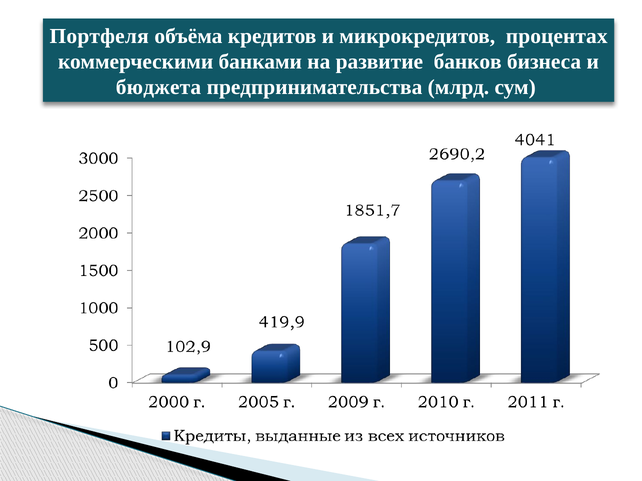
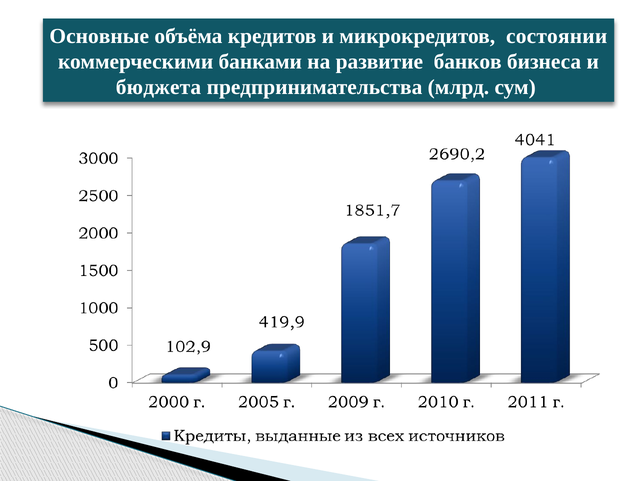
Портфеля: Портфеля -> Основные
процентах: процентах -> состоянии
